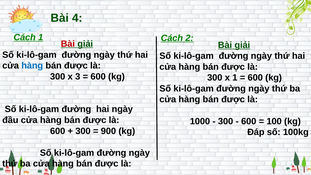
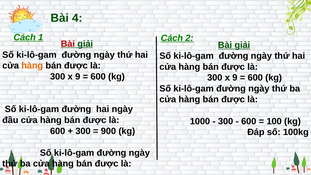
hàng at (32, 66) colour: blue -> orange
3 at (78, 77): 3 -> 9
1 at (235, 78): 1 -> 9
